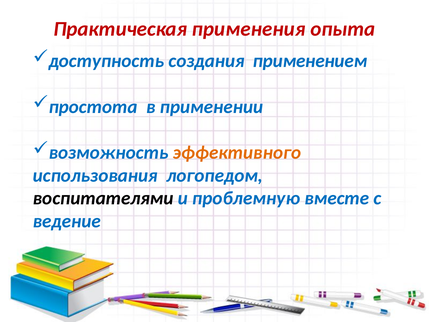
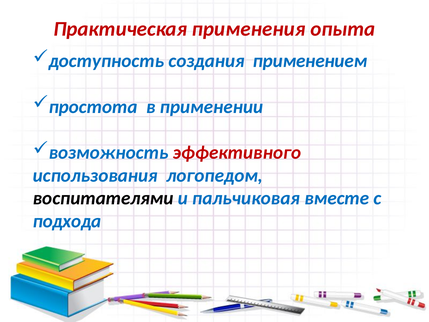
эффективного colour: orange -> red
проблемную: проблемную -> пальчиковая
ведение: ведение -> подхода
